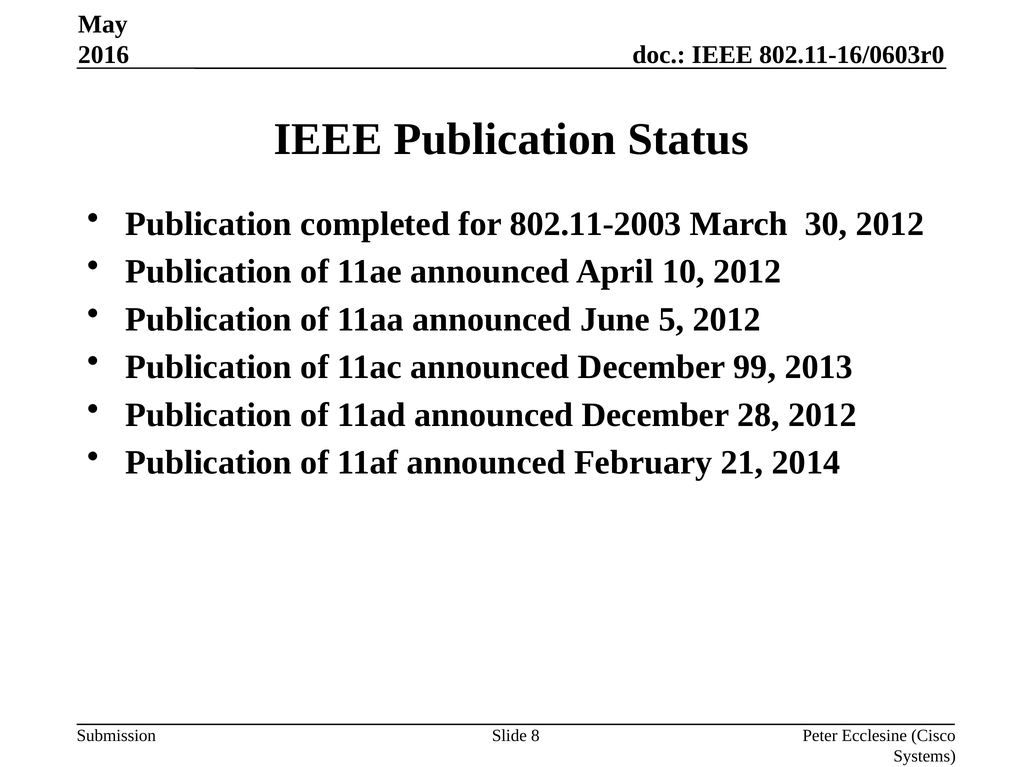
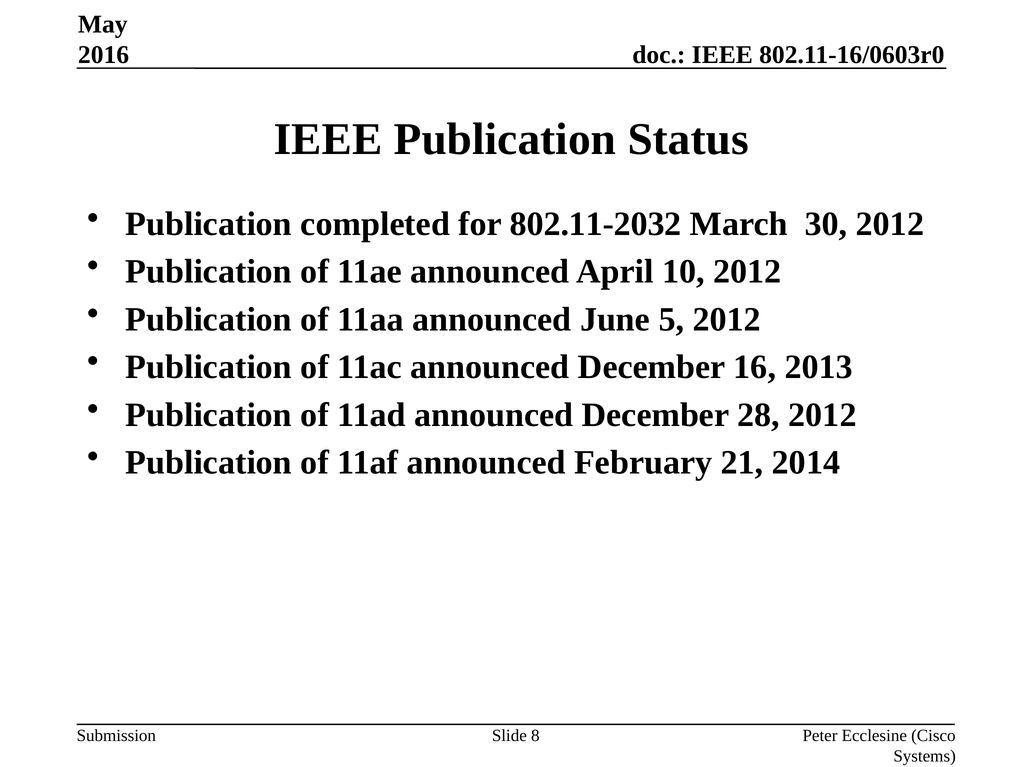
802.11-2003: 802.11-2003 -> 802.11-2032
99: 99 -> 16
